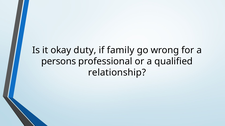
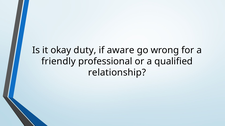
family: family -> aware
persons: persons -> friendly
